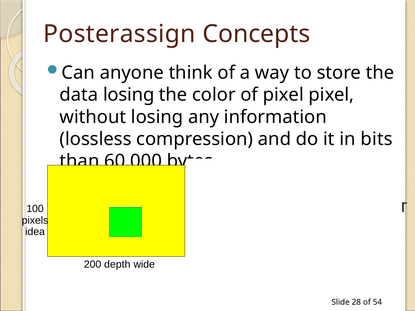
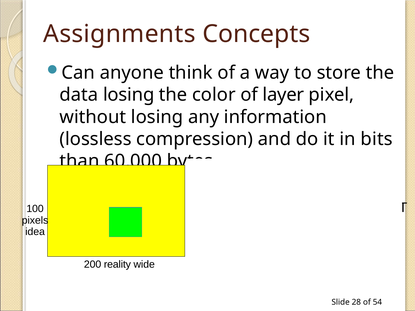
Posterassign: Posterassign -> Assignments
of pixel: pixel -> layer
depth: depth -> reality
